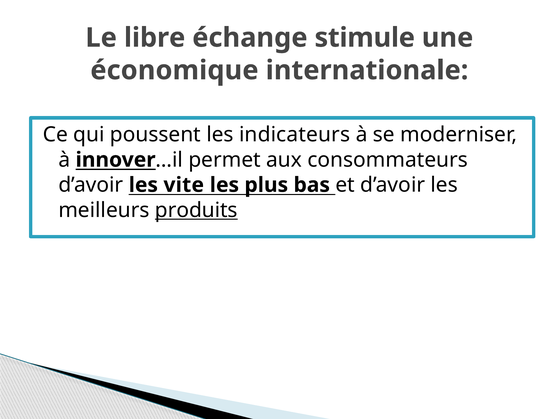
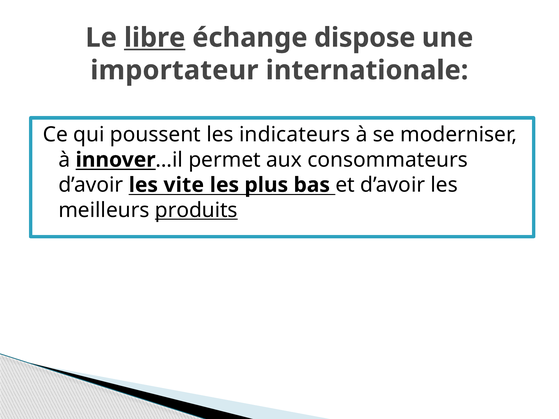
libre underline: none -> present
stimule: stimule -> dispose
économique: économique -> importateur
